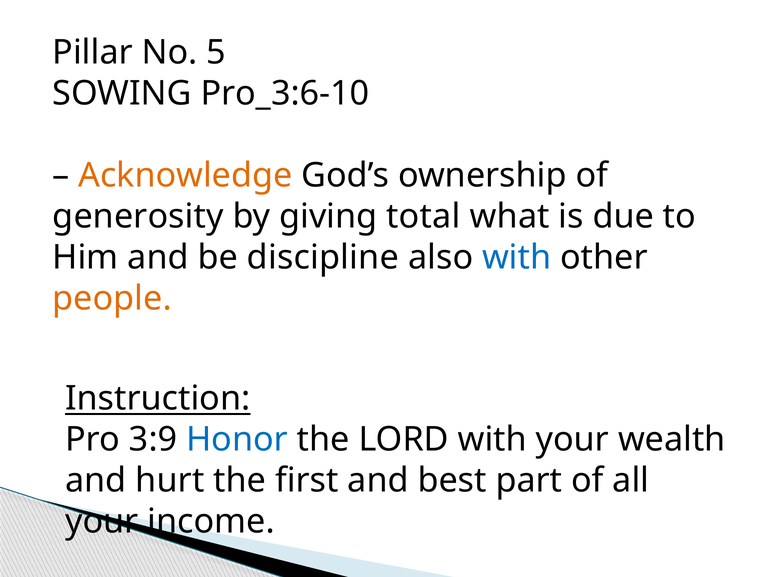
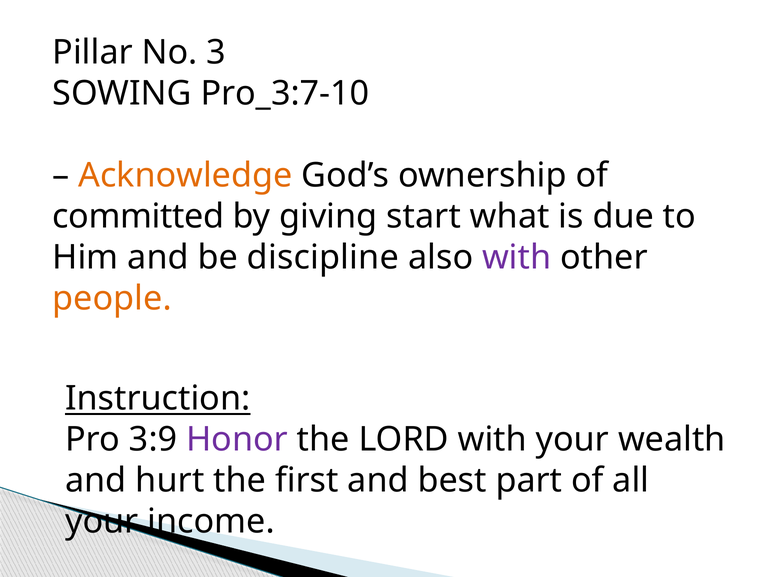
5: 5 -> 3
Pro_3:6-10: Pro_3:6-10 -> Pro_3:7-10
generosity: generosity -> committed
total: total -> start
with at (517, 257) colour: blue -> purple
Honor colour: blue -> purple
